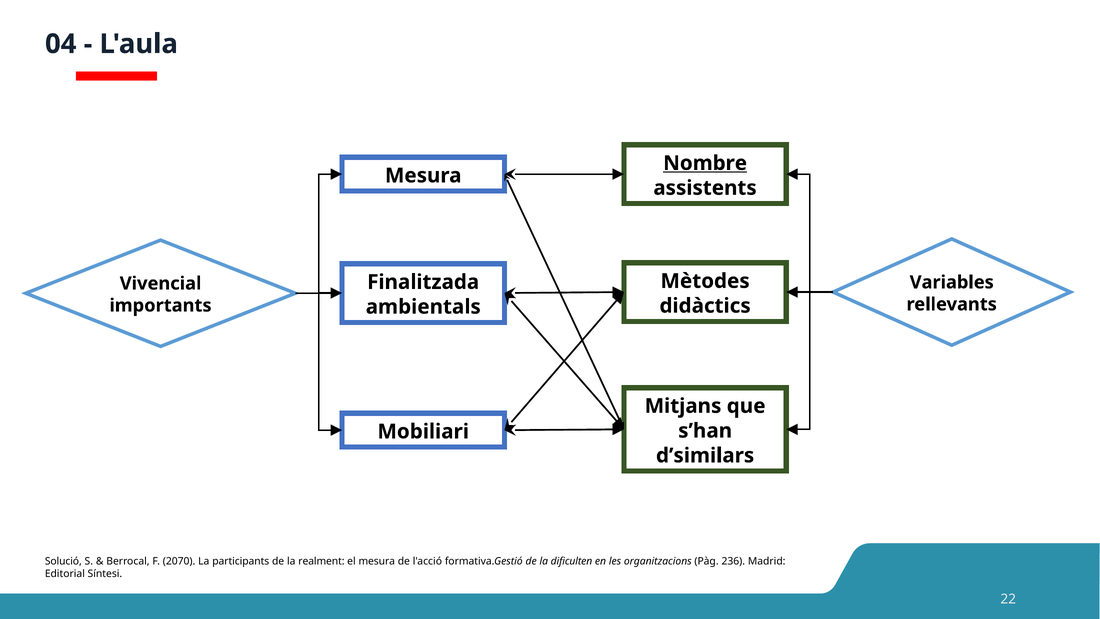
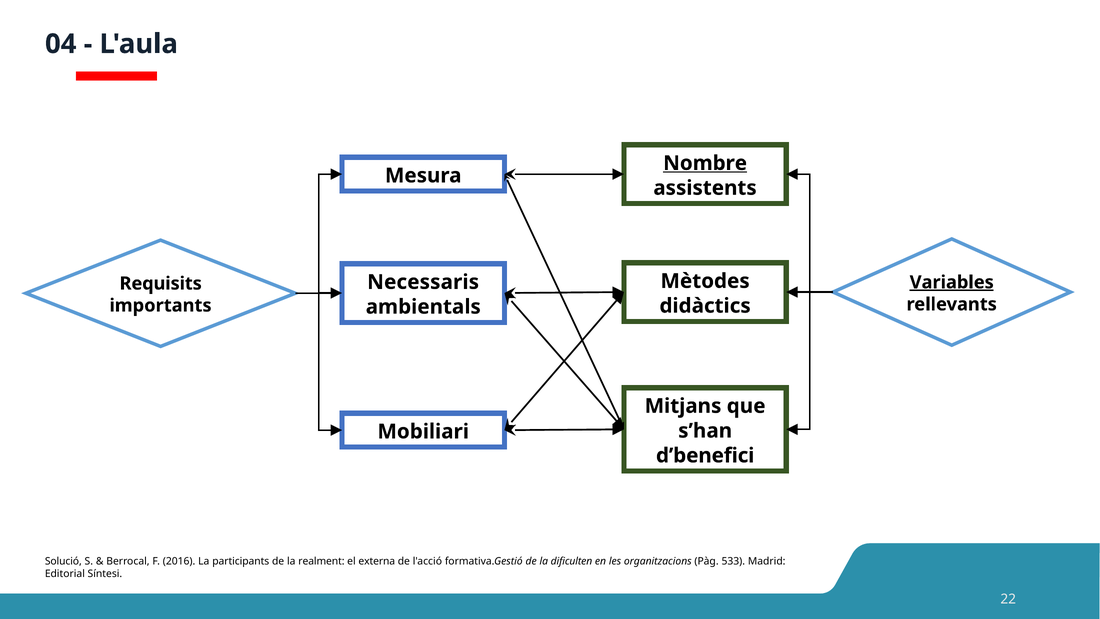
Finalitzada: Finalitzada -> Necessaris
Variables underline: none -> present
Vivencial: Vivencial -> Requisits
d’similars: d’similars -> d’benefici
2070: 2070 -> 2016
el mesura: mesura -> externa
236: 236 -> 533
